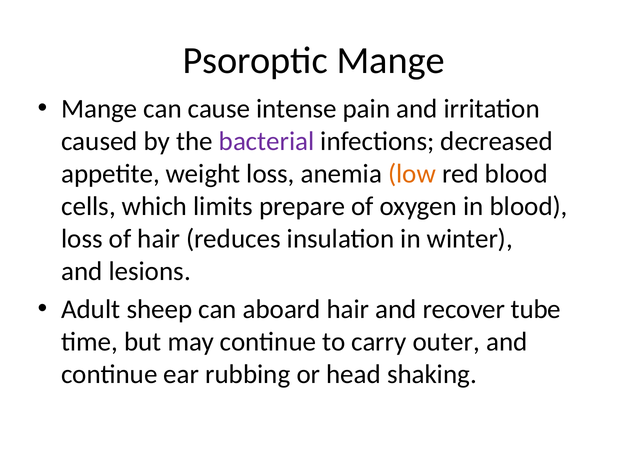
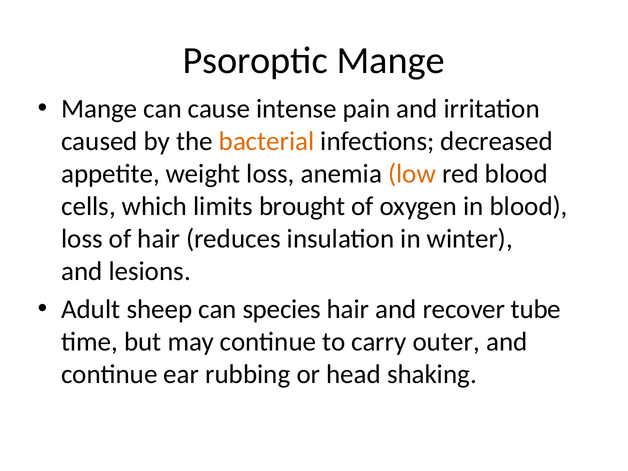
bacterial colour: purple -> orange
prepare: prepare -> brought
aboard: aboard -> species
